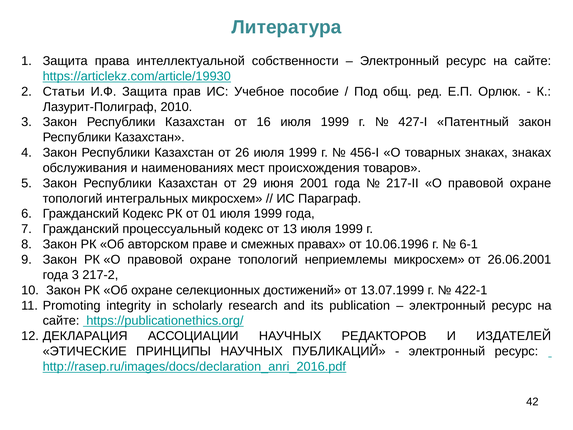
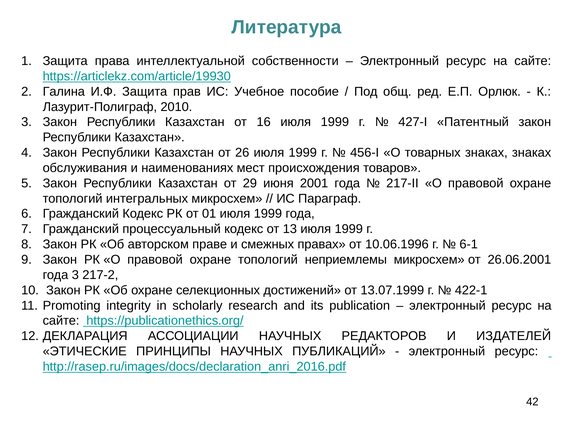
Статьи: Статьи -> Галина
